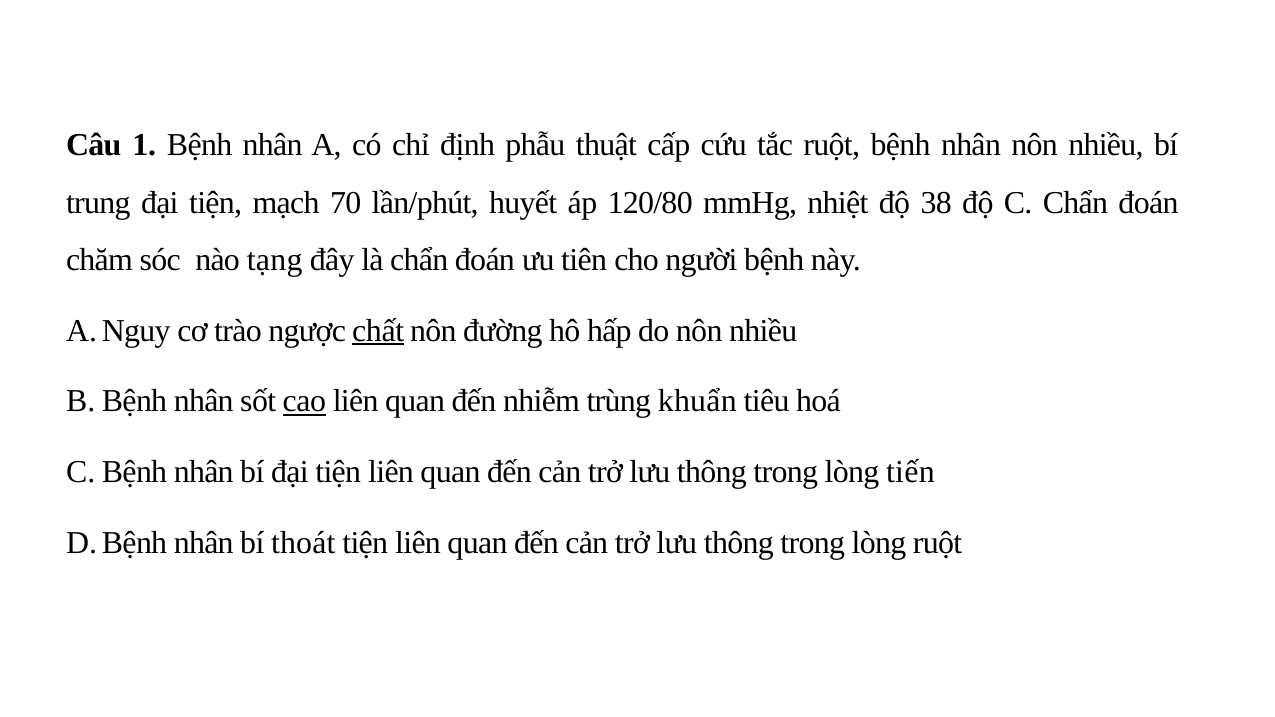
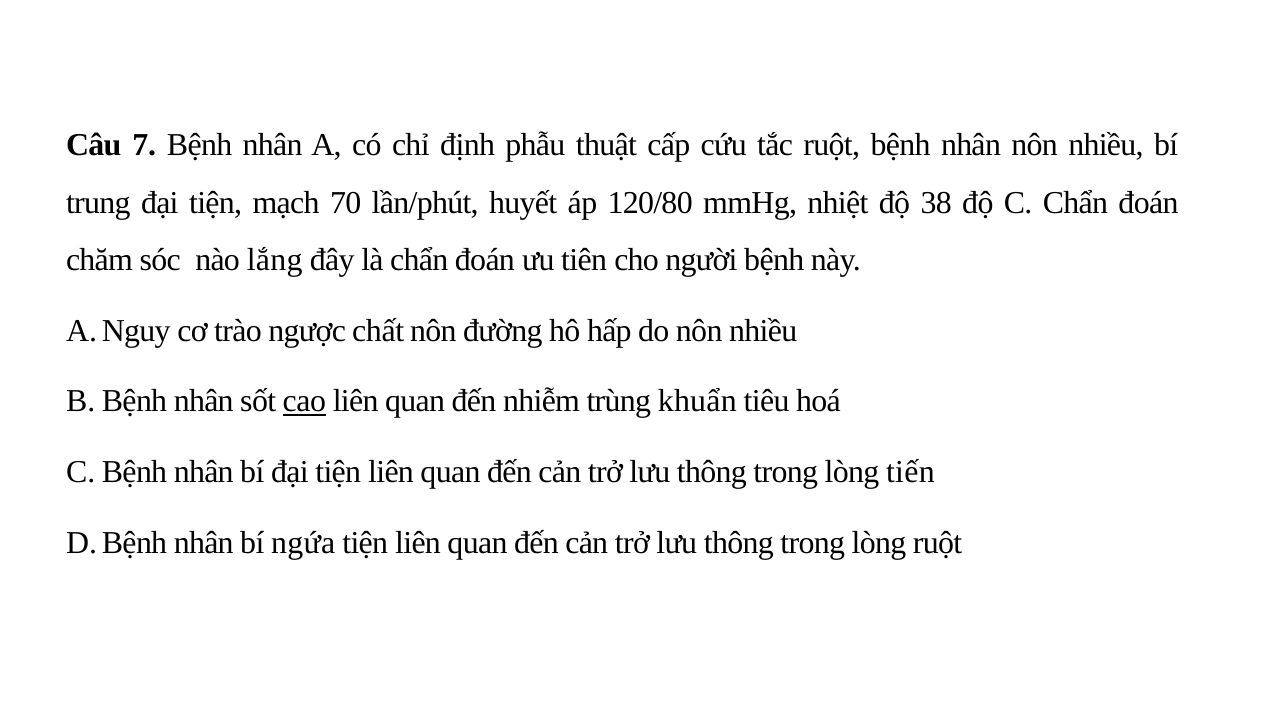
1: 1 -> 7
tạng: tạng -> lắng
chất underline: present -> none
thoát: thoát -> ngứa
